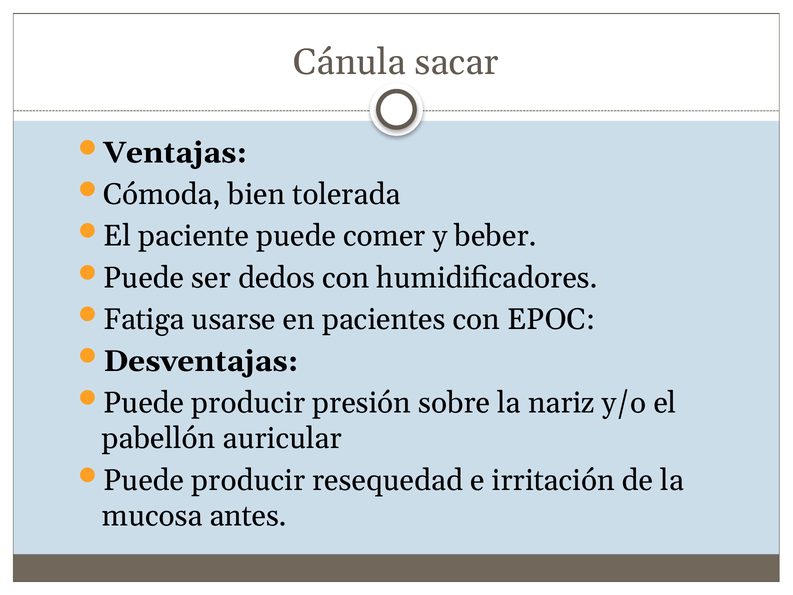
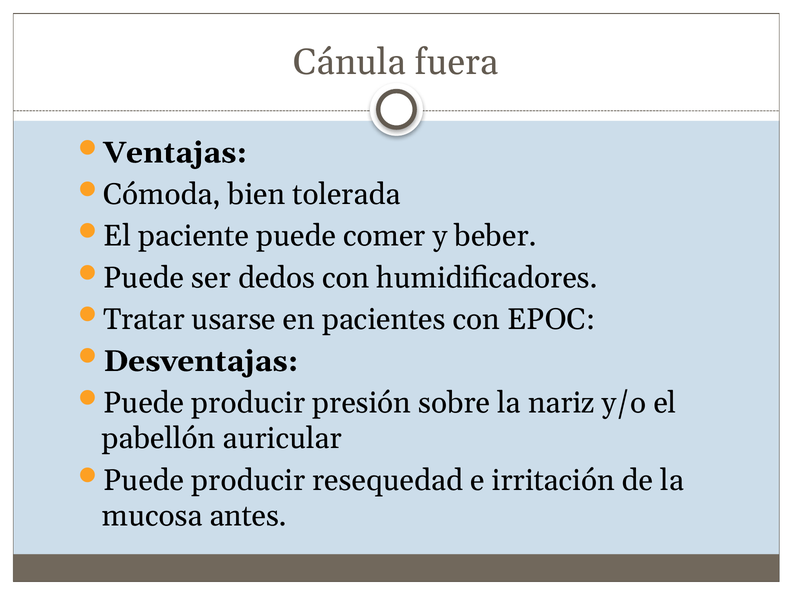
sacar: sacar -> fuera
Fatiga: Fatiga -> Tratar
